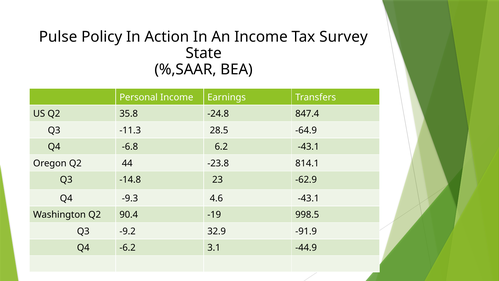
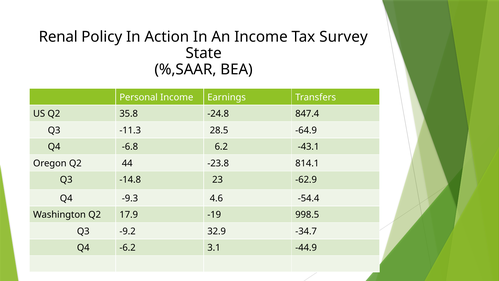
Pulse: Pulse -> Renal
4.6 -43.1: -43.1 -> -54.4
90.4: 90.4 -> 17.9
-91.9: -91.9 -> -34.7
